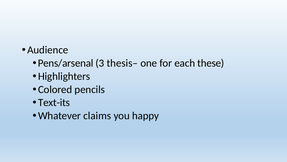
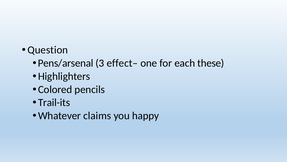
Audience: Audience -> Question
thesis–: thesis– -> effect–
Text-its: Text-its -> Trail-its
